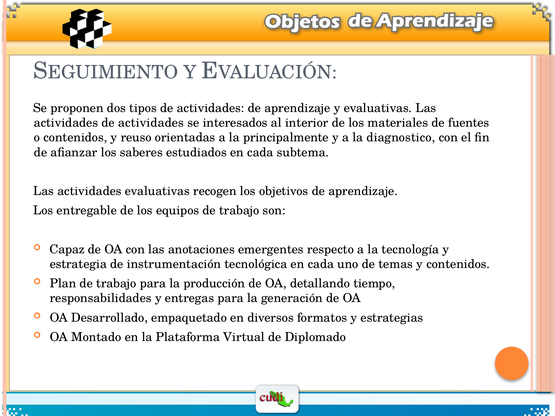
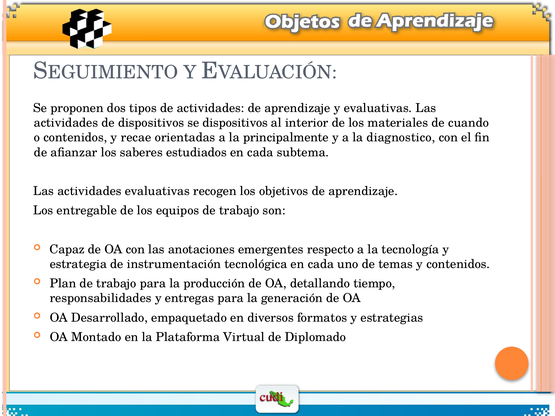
actividades de actividades: actividades -> dispositivos
se interesados: interesados -> dispositivos
fuentes: fuentes -> cuando
reuso: reuso -> recae
